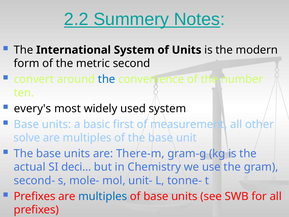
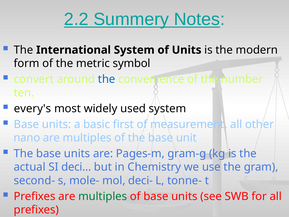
second: second -> symbol
solve: solve -> nano
There-m: There-m -> Pages-m
unit-: unit- -> deci-
multiples at (103, 196) colour: blue -> green
